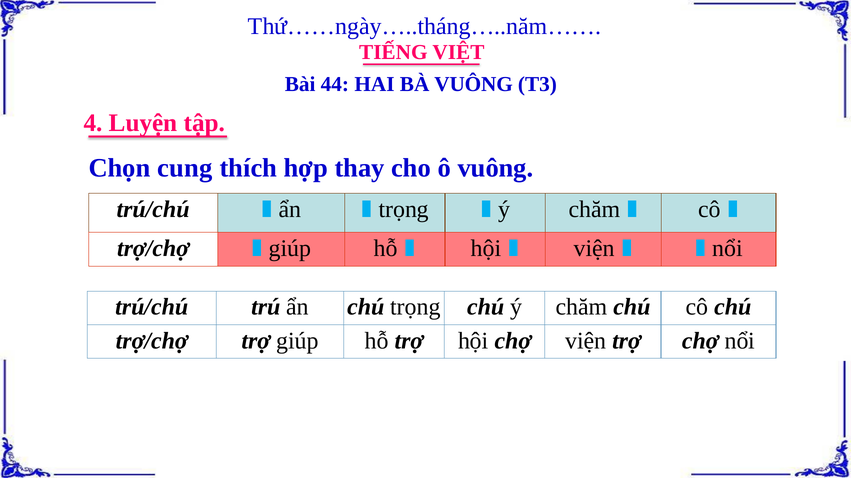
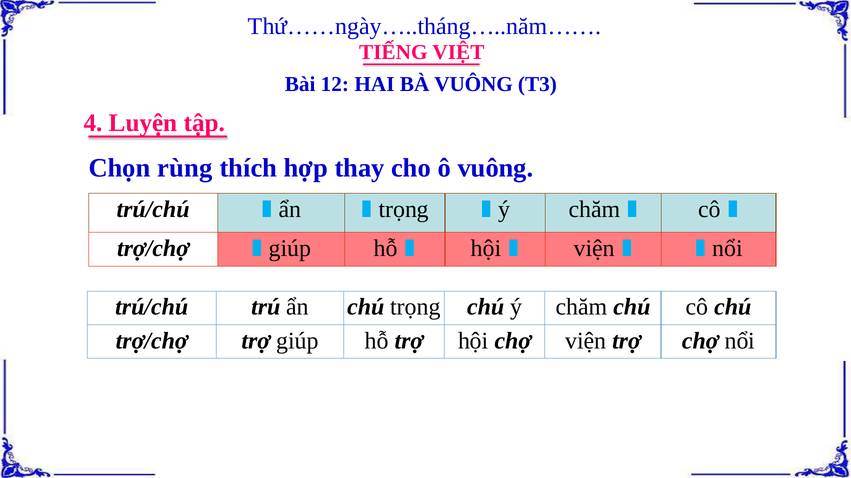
44: 44 -> 12
cung: cung -> rùng
